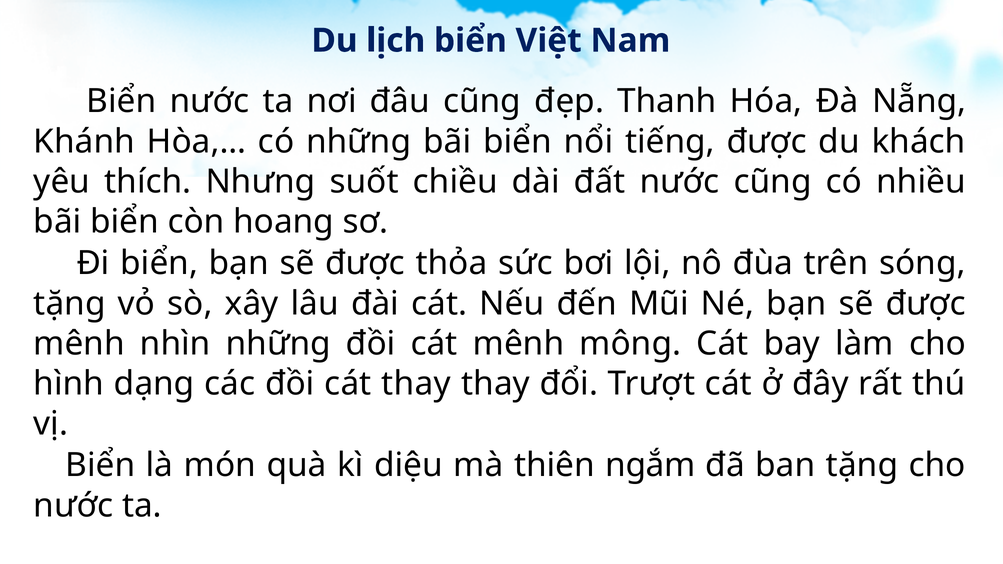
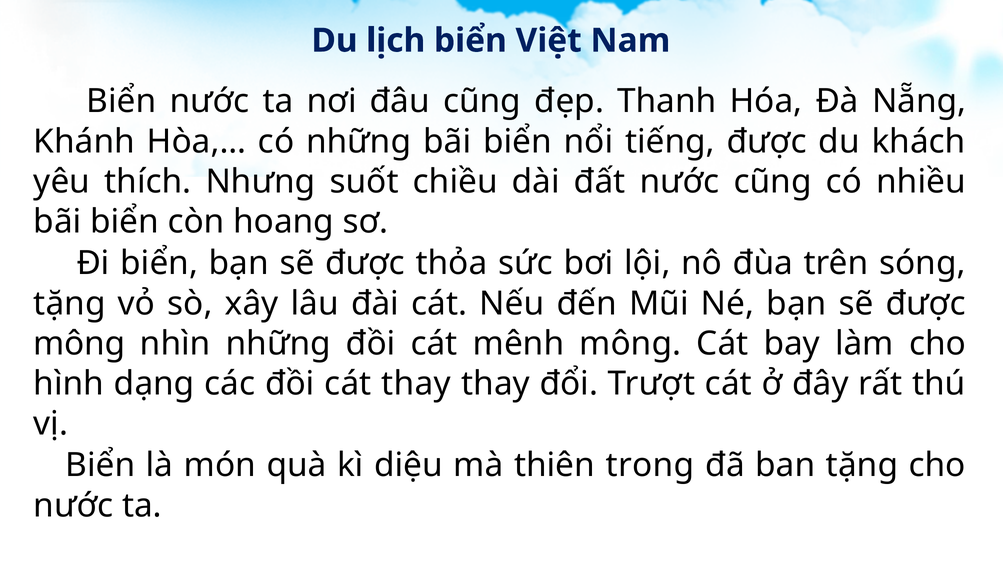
mênh at (79, 344): mênh -> mông
ngắm: ngắm -> trong
